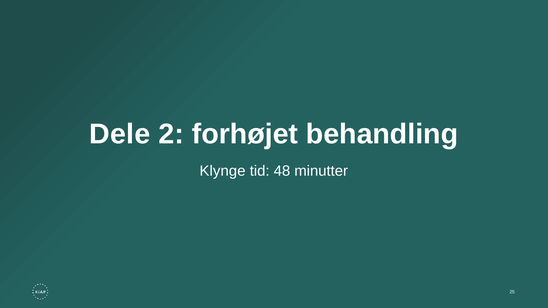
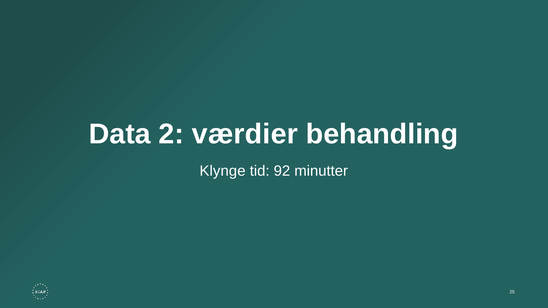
Dele: Dele -> Data
forhøjet: forhøjet -> værdier
48: 48 -> 92
